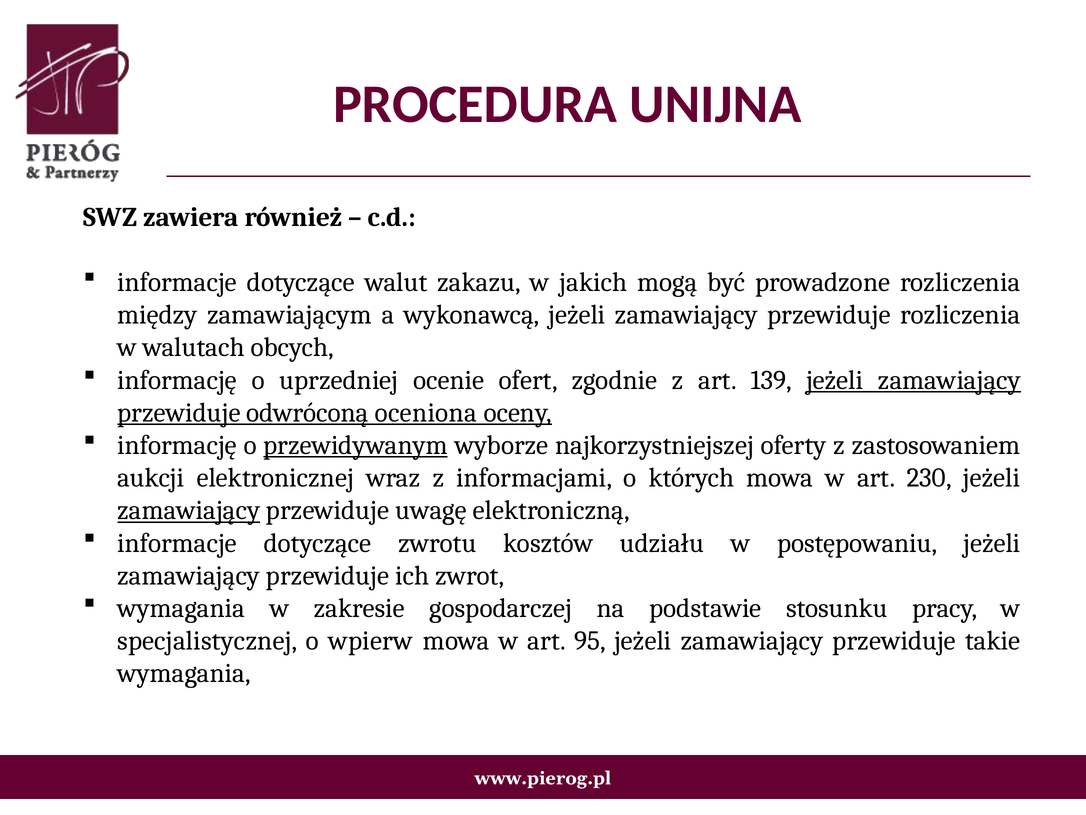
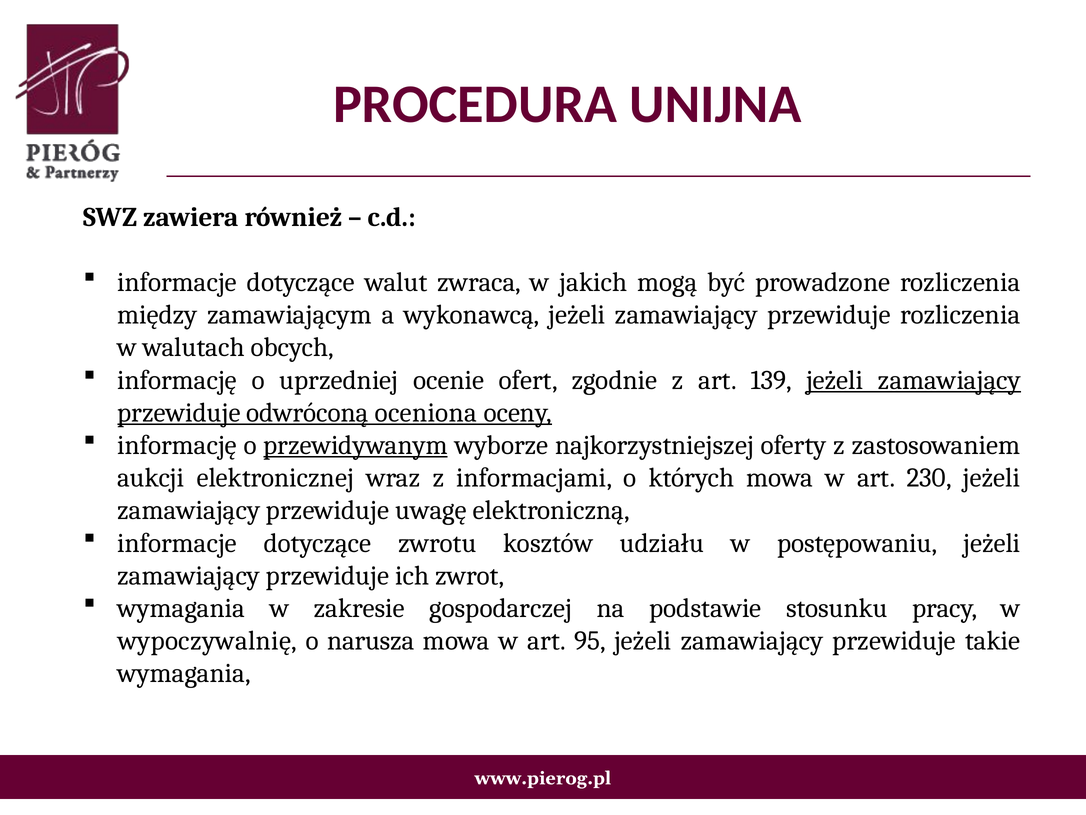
zakazu: zakazu -> zwraca
zamawiający at (189, 510) underline: present -> none
specjalistycznej: specjalistycznej -> wypoczywalnię
wpierw: wpierw -> narusza
